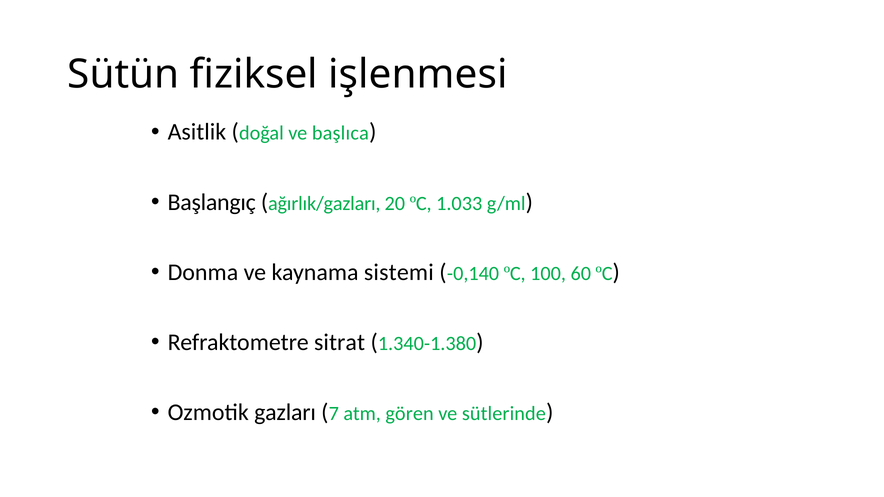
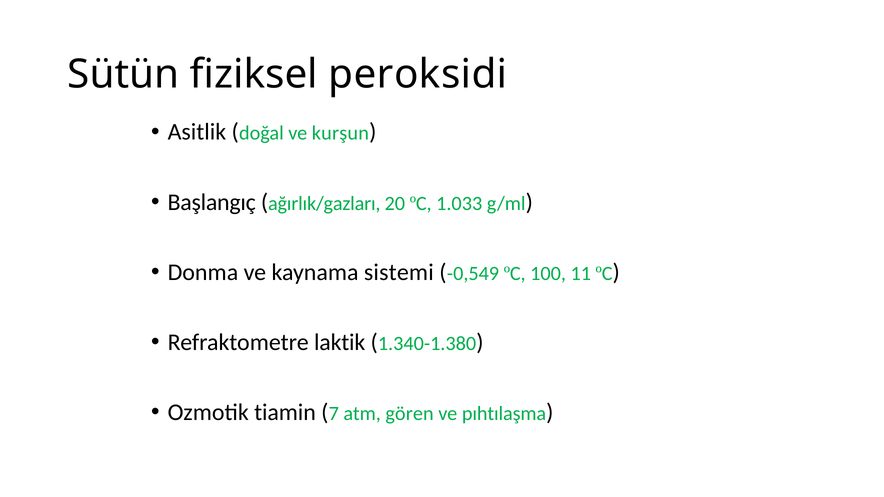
işlenmesi: işlenmesi -> peroksidi
başlıca: başlıca -> kurşun
-0,140: -0,140 -> -0,549
60: 60 -> 11
sitrat: sitrat -> laktik
gazları: gazları -> tiamin
sütlerinde: sütlerinde -> pıhtılaşma
